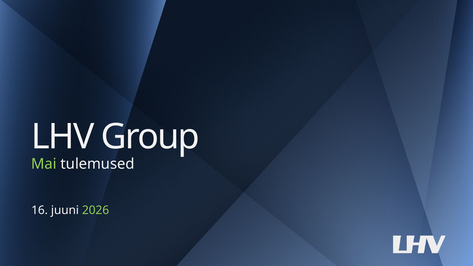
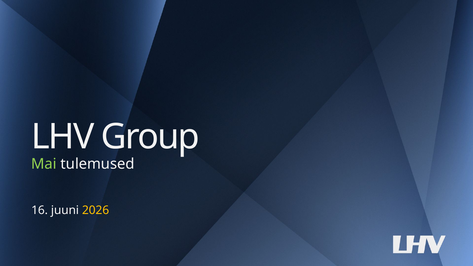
2026 colour: light green -> yellow
